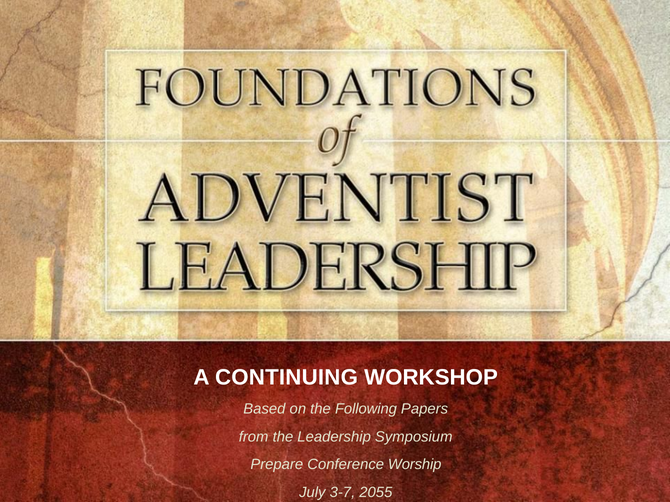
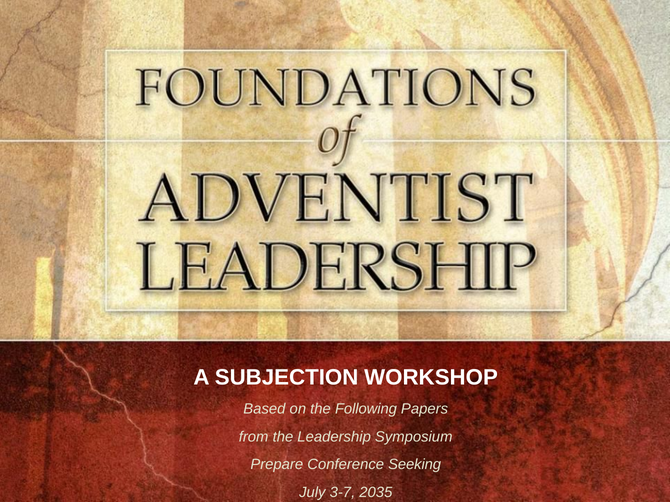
CONTINUING: CONTINUING -> SUBJECTION
Worship: Worship -> Seeking
2055: 2055 -> 2035
